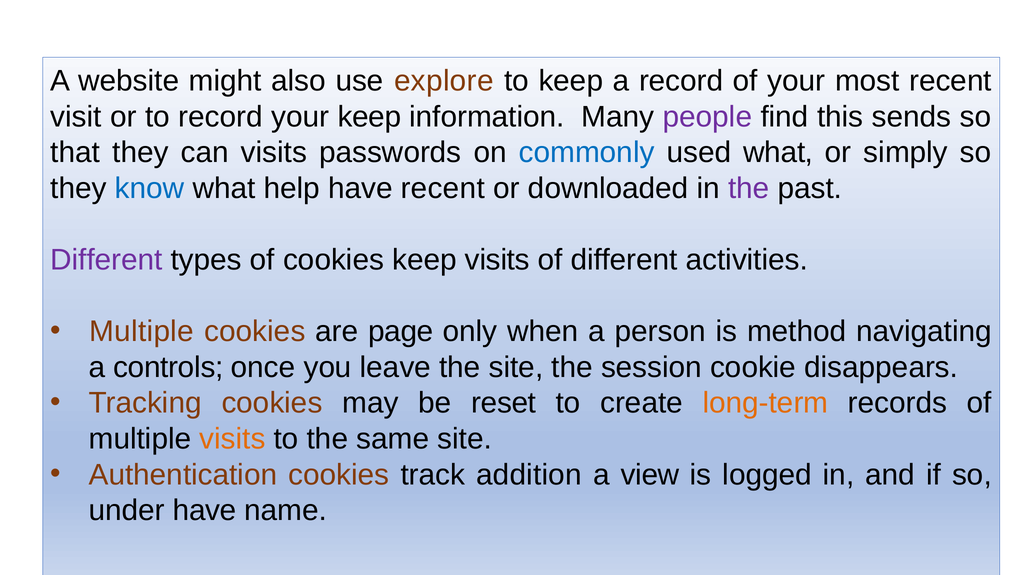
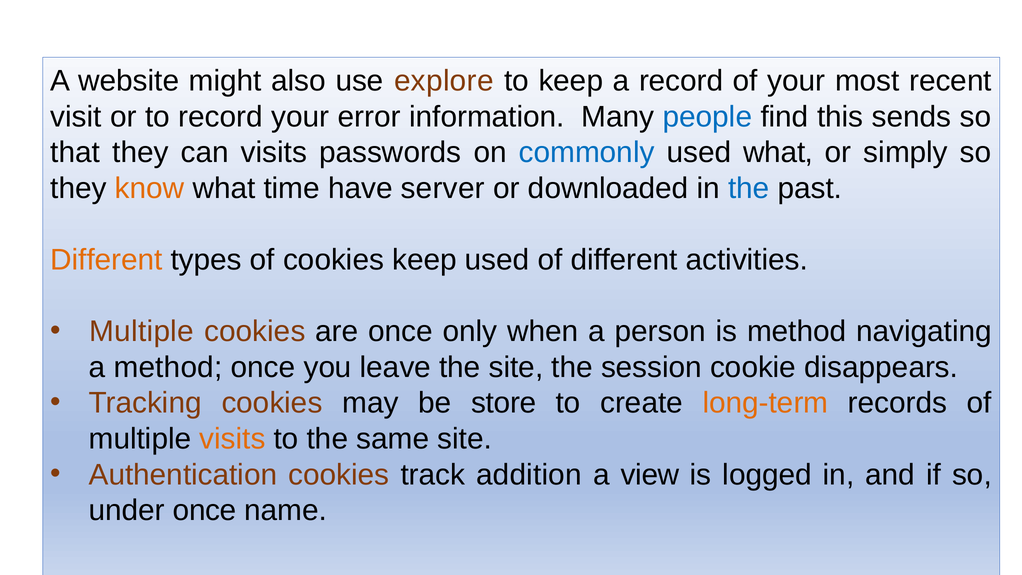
your keep: keep -> error
people colour: purple -> blue
know colour: blue -> orange
help: help -> time
have recent: recent -> server
the at (749, 188) colour: purple -> blue
Different at (106, 260) colour: purple -> orange
keep visits: visits -> used
are page: page -> once
a controls: controls -> method
reset: reset -> store
under have: have -> once
